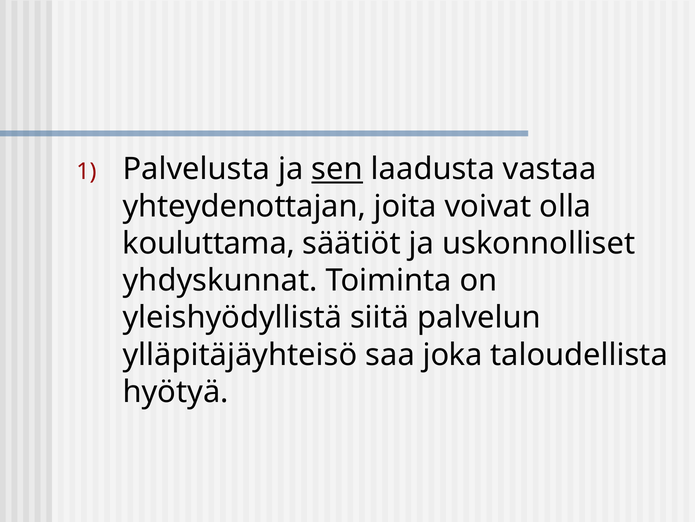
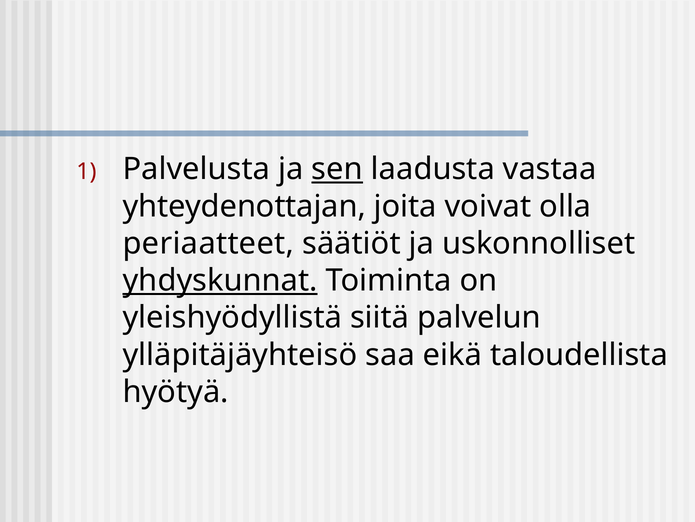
kouluttama: kouluttama -> periaatteet
yhdyskunnat underline: none -> present
joka: joka -> eikä
